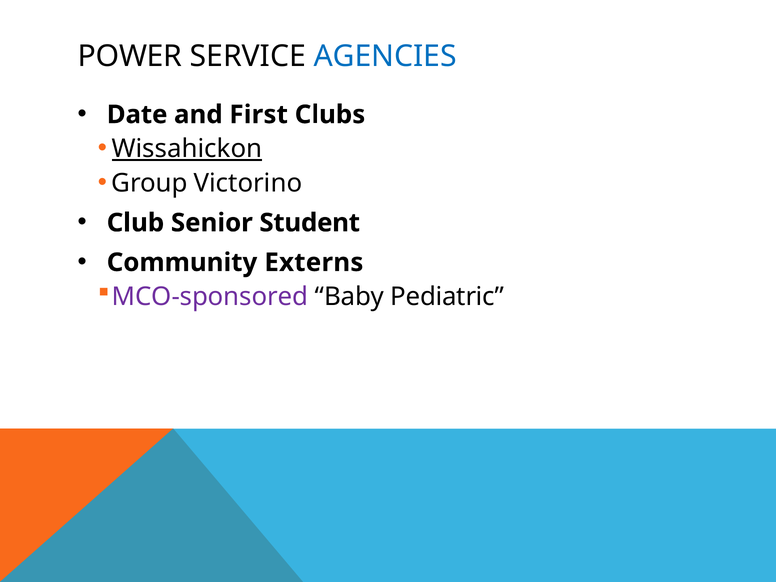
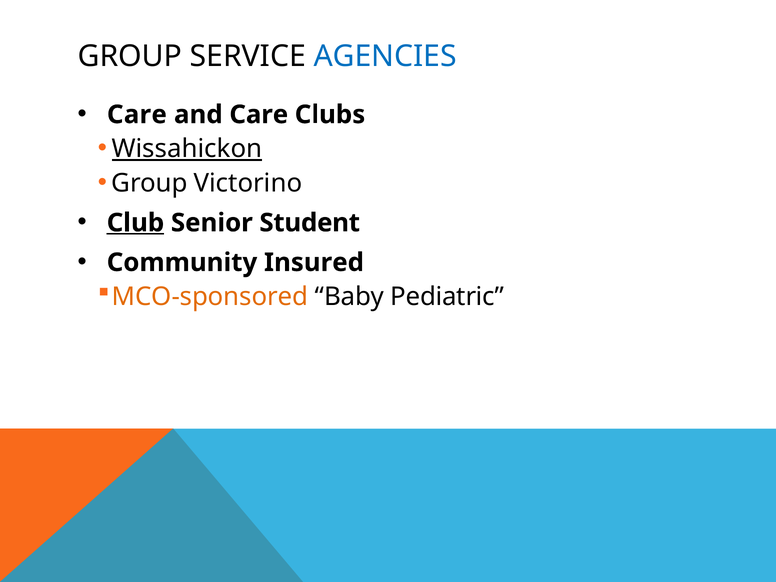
POWER at (130, 56): POWER -> GROUP
Date at (137, 115): Date -> Care
and First: First -> Care
Club underline: none -> present
Externs: Externs -> Insured
MCO-sponsored colour: purple -> orange
